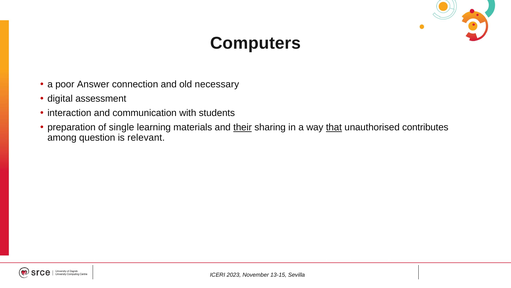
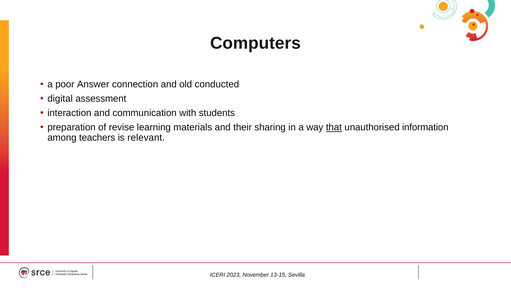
necessary: necessary -> conducted
single: single -> revise
their underline: present -> none
contributes: contributes -> information
question: question -> teachers
